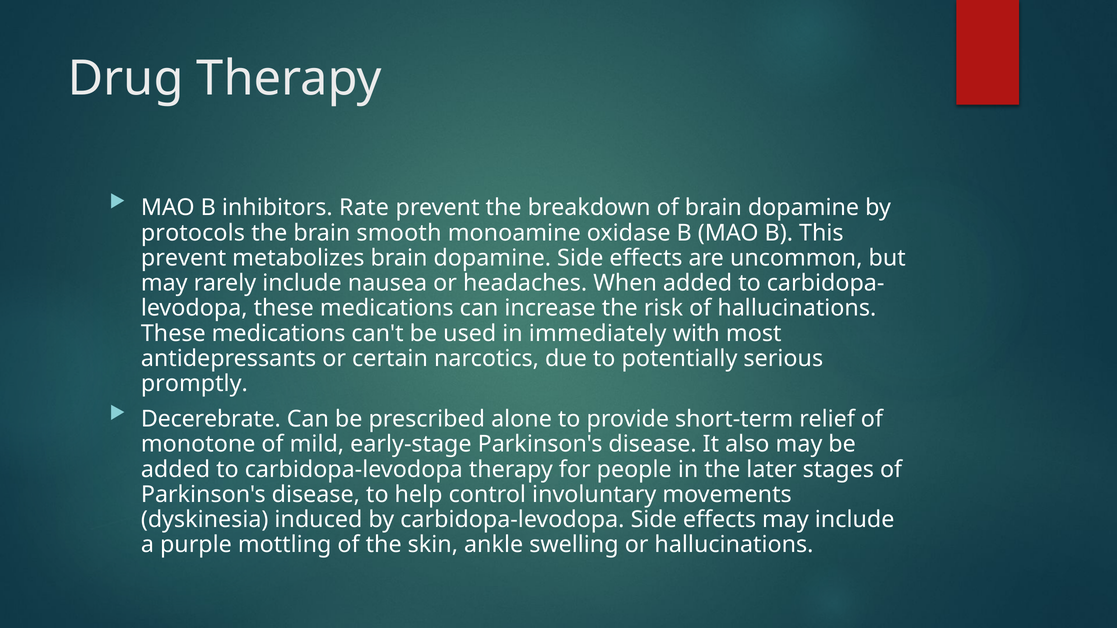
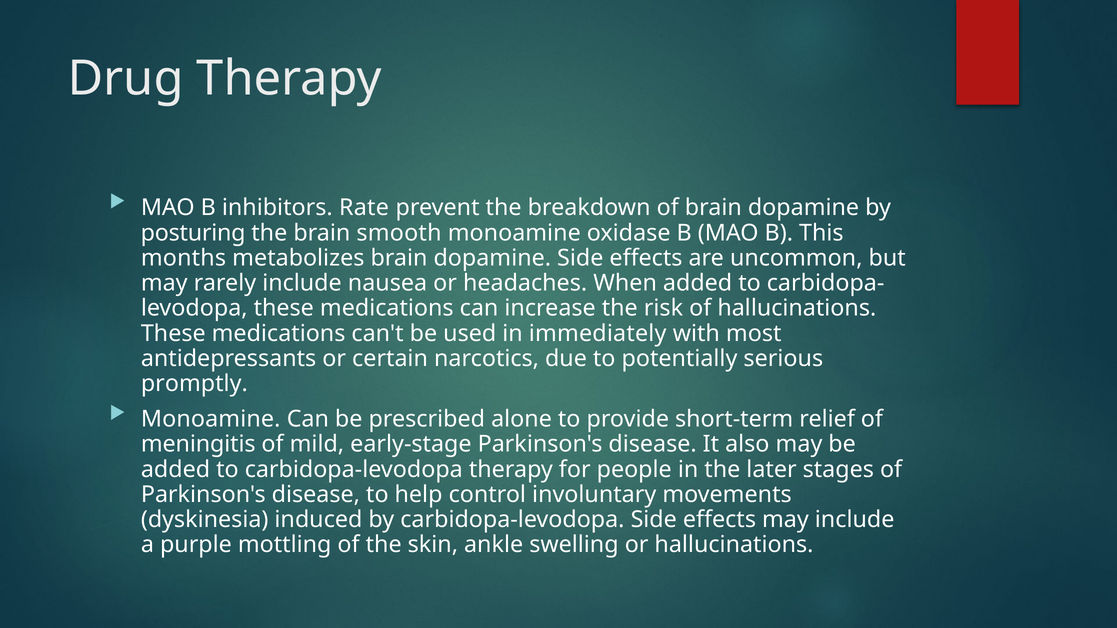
protocols: protocols -> posturing
prevent at (184, 258): prevent -> months
Decerebrate at (211, 419): Decerebrate -> Monoamine
monotone: monotone -> meningitis
